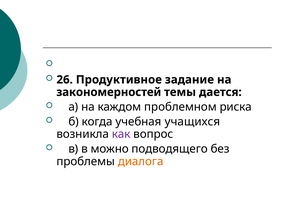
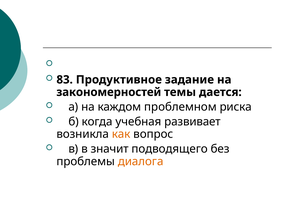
26: 26 -> 83
учащихся: учащихся -> развивает
как colour: purple -> orange
можно: можно -> значит
